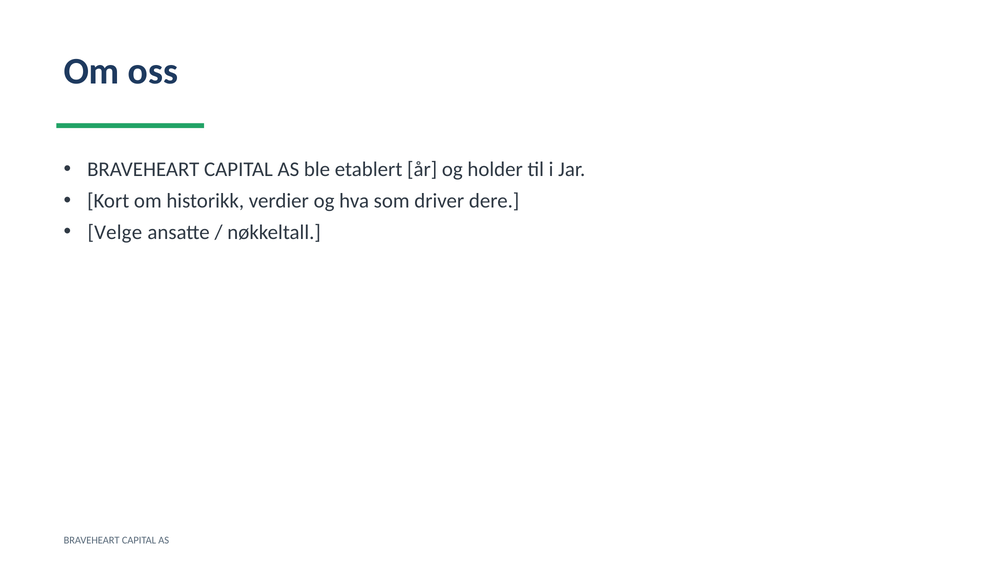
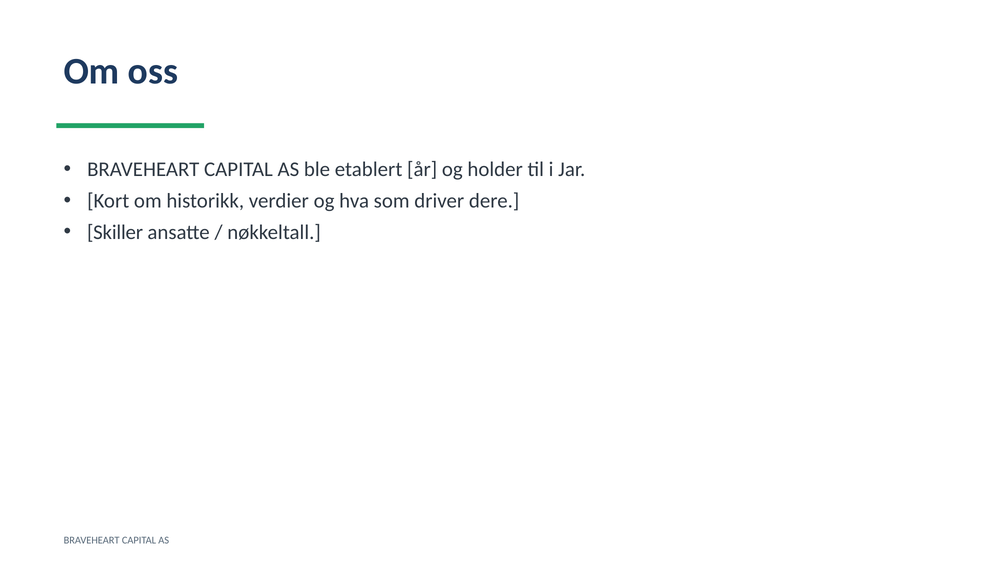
Velge: Velge -> Skiller
